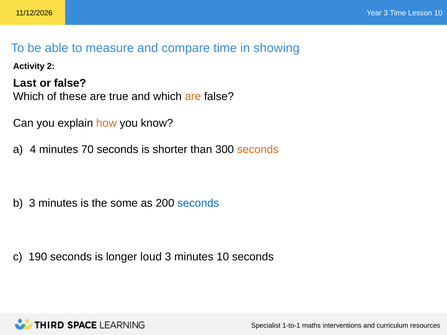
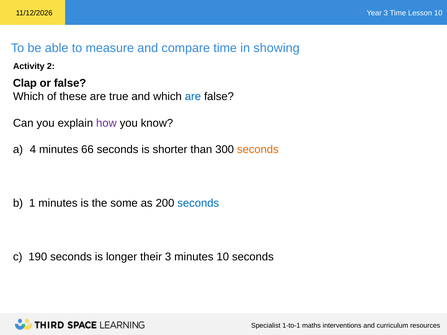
Last: Last -> Clap
are at (193, 97) colour: orange -> blue
how colour: orange -> purple
70: 70 -> 66
b 3: 3 -> 1
loud: loud -> their
